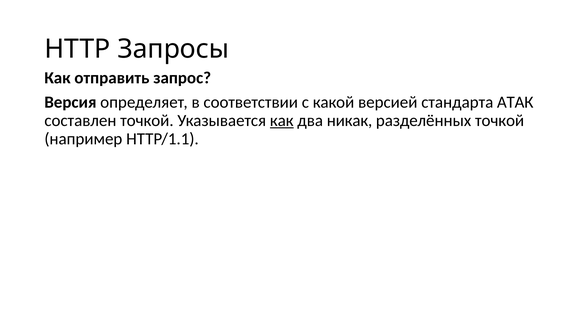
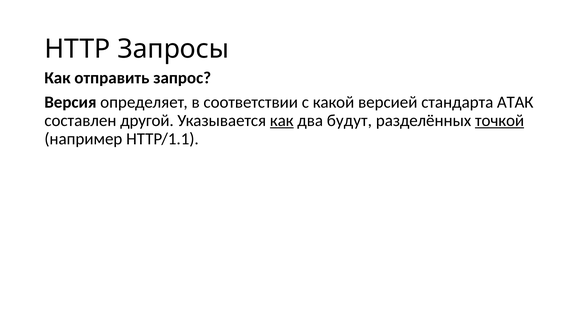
составлен точкой: точкой -> другой
никак: никак -> будут
точкой at (500, 120) underline: none -> present
